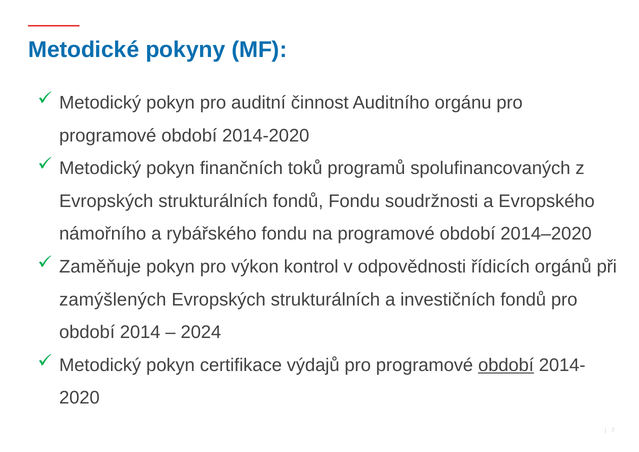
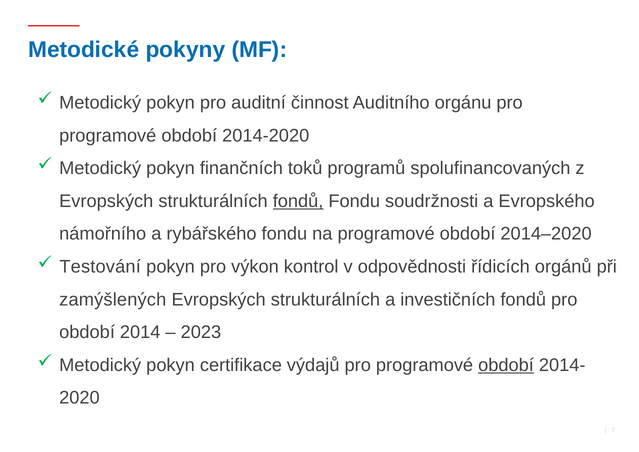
fondů at (298, 201) underline: none -> present
Zaměňuje: Zaměňuje -> Testování
2024: 2024 -> 2023
